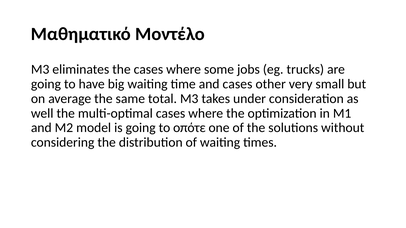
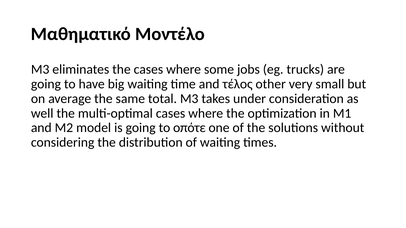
and cases: cases -> τέλος
